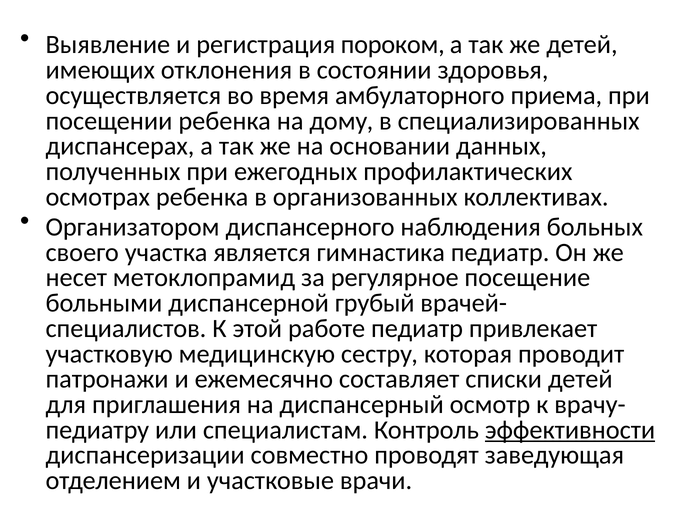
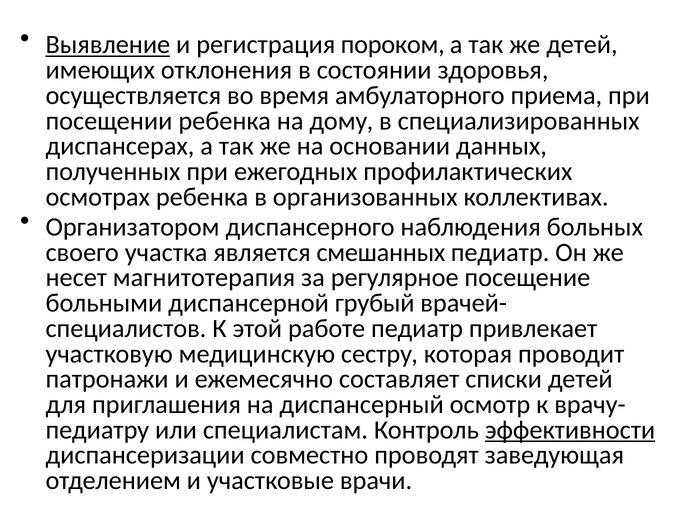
Выявление underline: none -> present
гимнастика: гимнастика -> смешанных
метоклопрамид: метоклопрамид -> магнитотерапия
